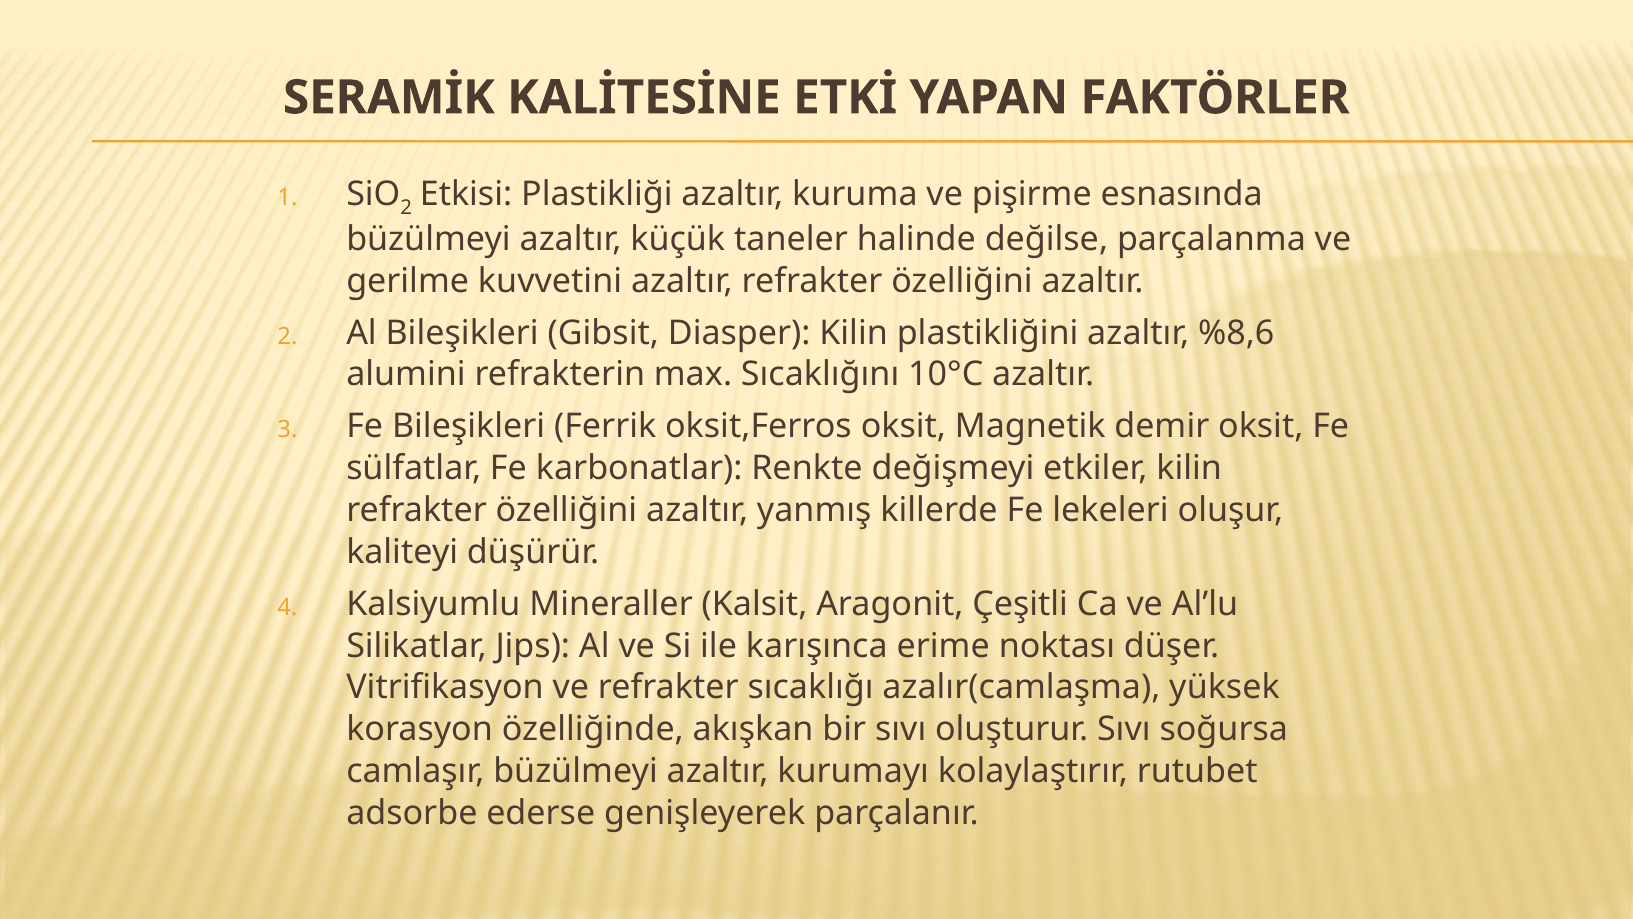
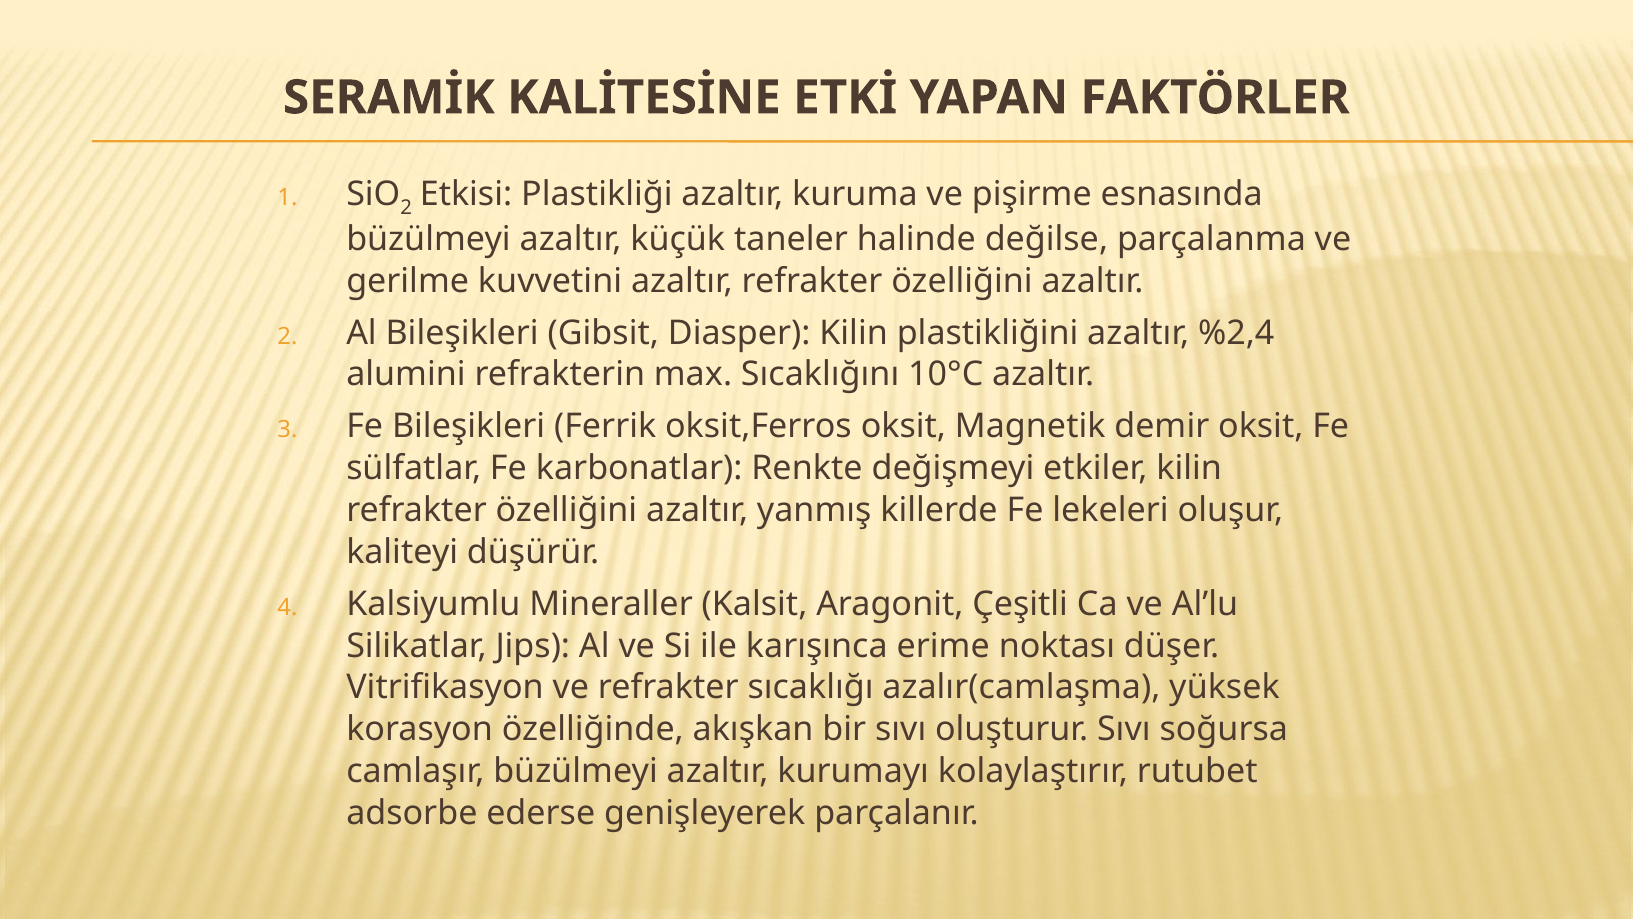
%8,6: %8,6 -> %2,4
